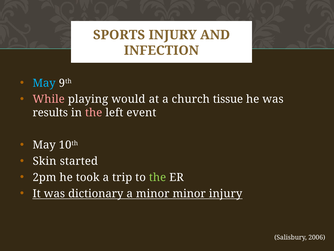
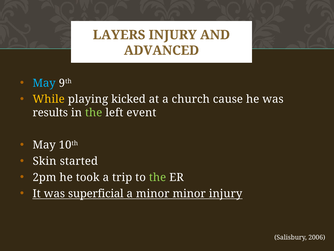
SPORTS: SPORTS -> LAYERS
INFECTION: INFECTION -> ADVANCED
While colour: pink -> yellow
would: would -> kicked
tissue: tissue -> cause
the at (94, 112) colour: pink -> light green
dictionary: dictionary -> superficial
